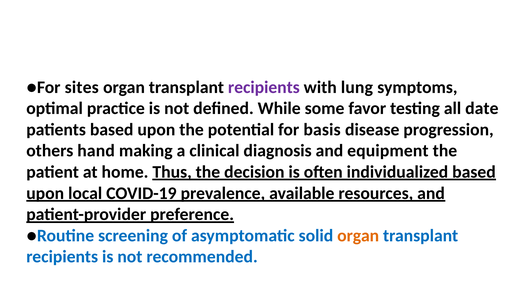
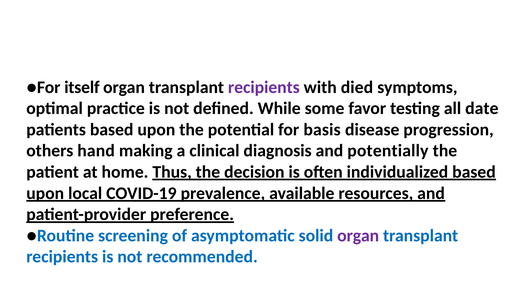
sites: sites -> itself
lung: lung -> died
equipment: equipment -> potentially
organ at (358, 235) colour: orange -> purple
